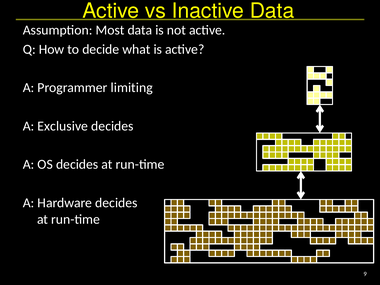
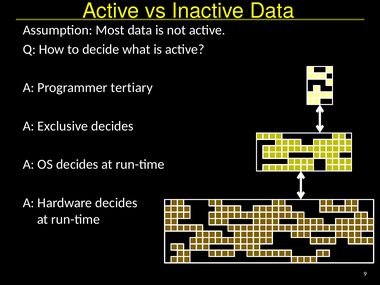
limiting: limiting -> tertiary
